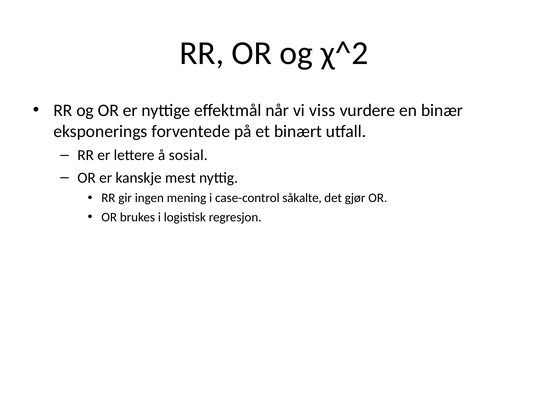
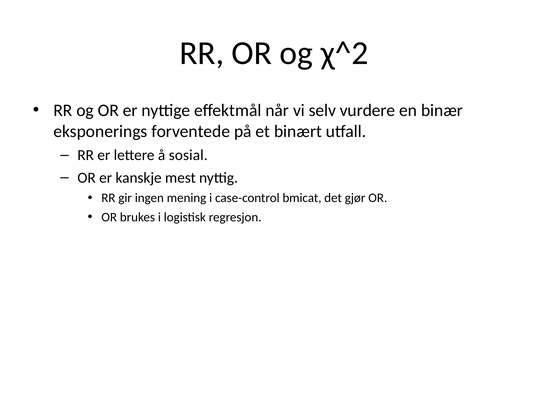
viss: viss -> selv
såkalte: såkalte -> bmicat
